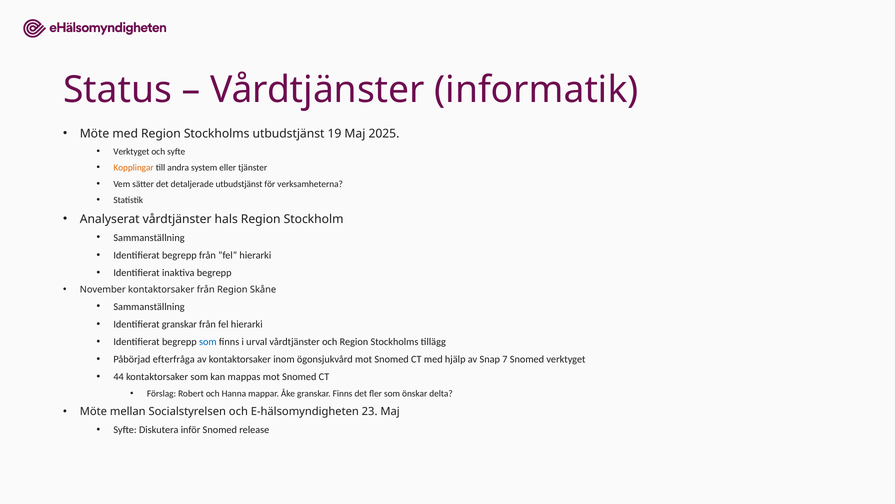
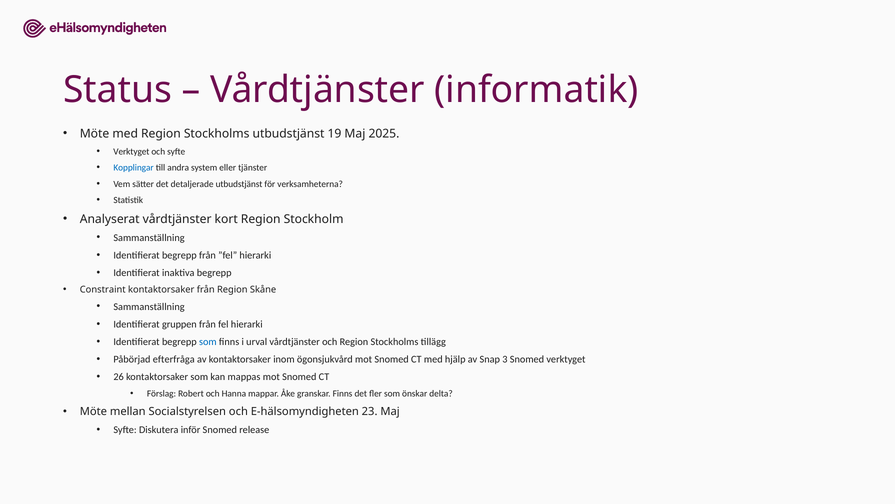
Kopplingar colour: orange -> blue
hals: hals -> kort
November: November -> Constraint
Identifierat granskar: granskar -> gruppen
7: 7 -> 3
44: 44 -> 26
